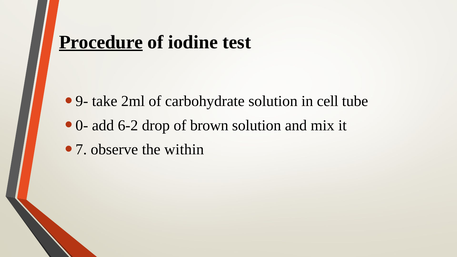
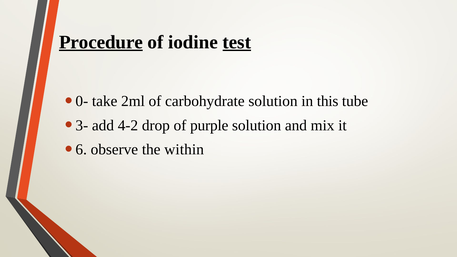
test underline: none -> present
9-: 9- -> 0-
cell: cell -> this
0-: 0- -> 3-
6-2: 6-2 -> 4-2
brown: brown -> purple
7: 7 -> 6
